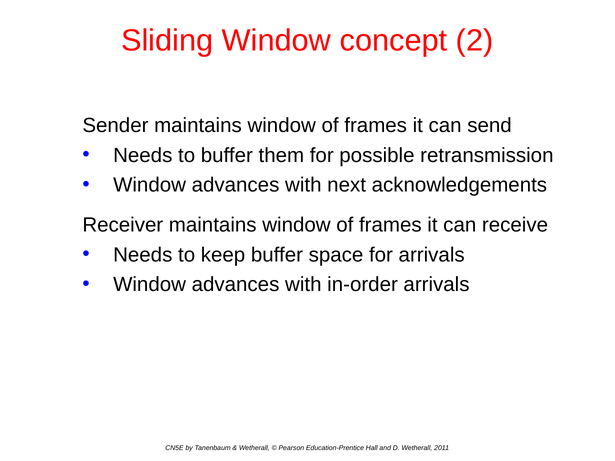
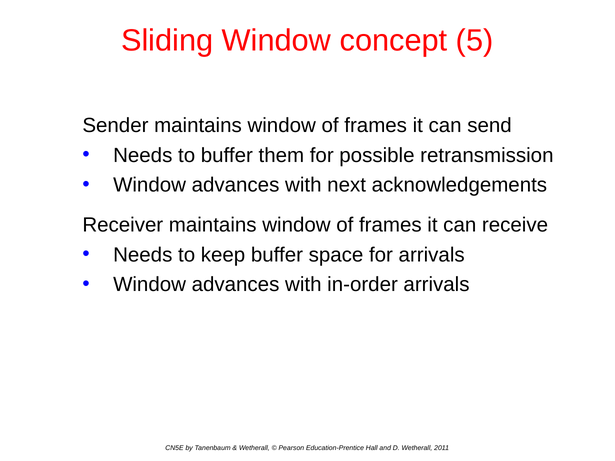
2: 2 -> 5
